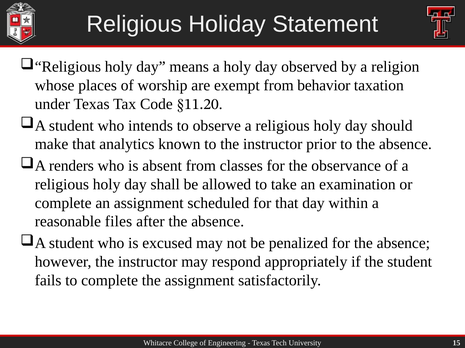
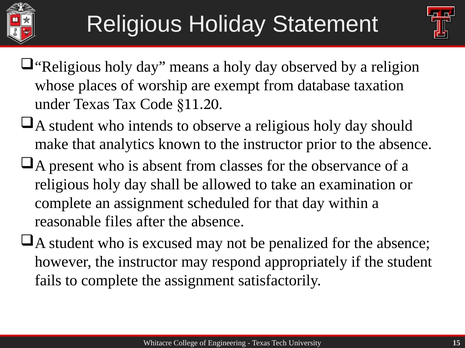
behavior: behavior -> database
renders: renders -> present
